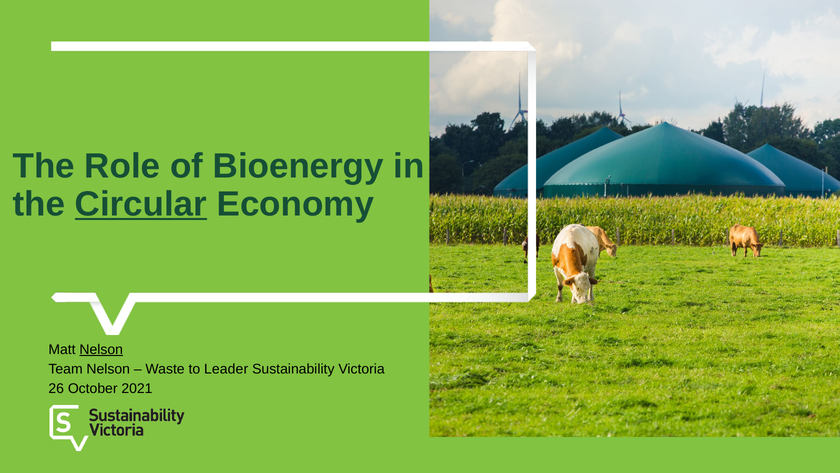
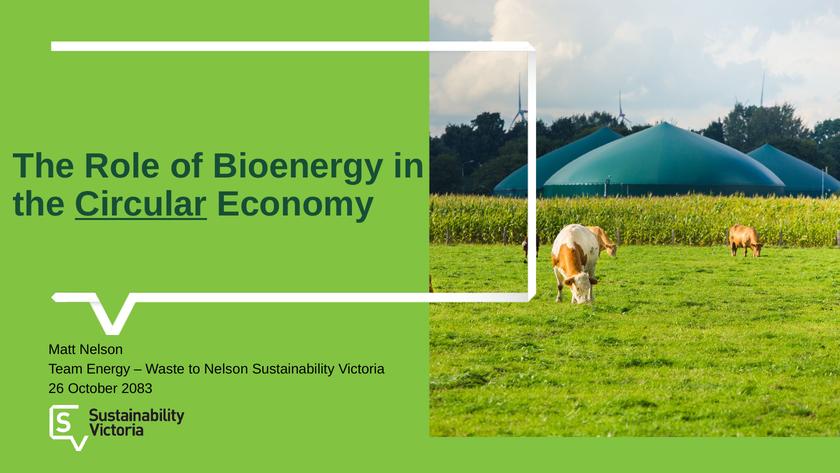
Nelson at (101, 349) underline: present -> none
Team Nelson: Nelson -> Energy
to Leader: Leader -> Nelson
2021: 2021 -> 2083
